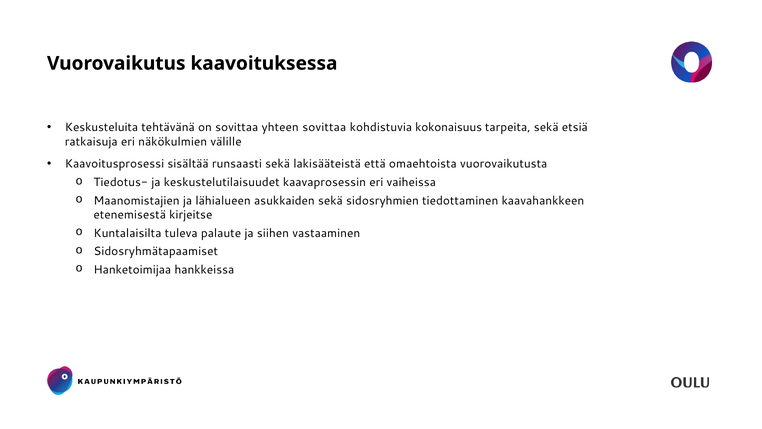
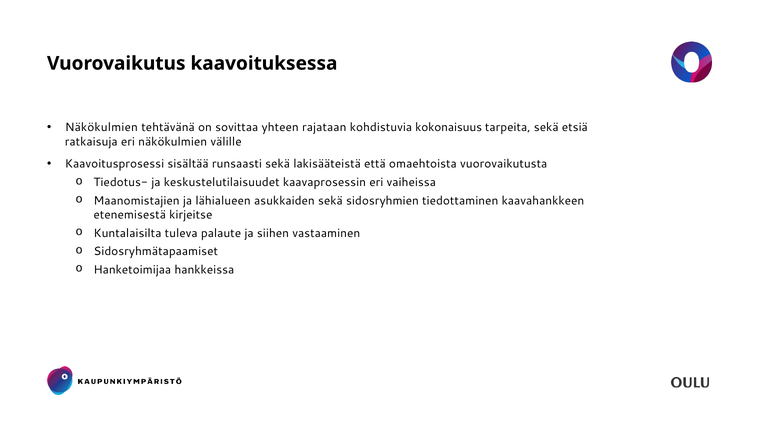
Keskusteluita at (101, 127): Keskusteluita -> Näkökulmien
yhteen sovittaa: sovittaa -> rajataan
